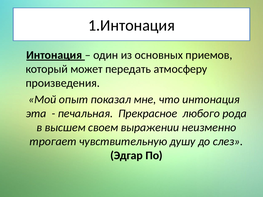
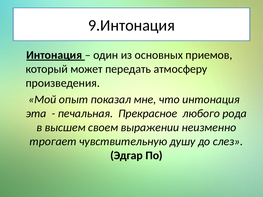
1.Интонация: 1.Интонация -> 9.Интонация
